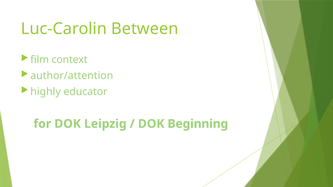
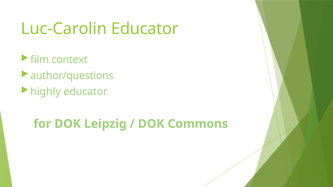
Luc-Carolin Between: Between -> Educator
author/attention: author/attention -> author/questions
Beginning: Beginning -> Commons
